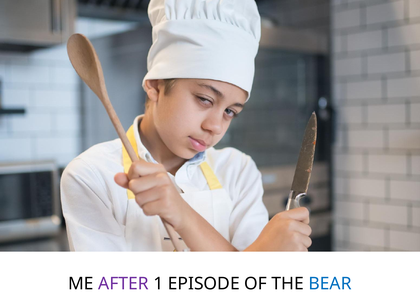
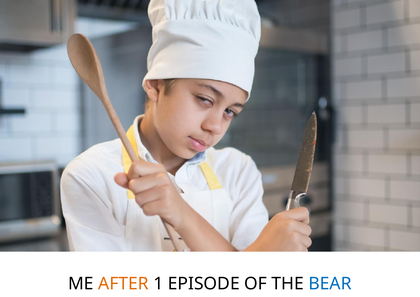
AFTER colour: purple -> orange
